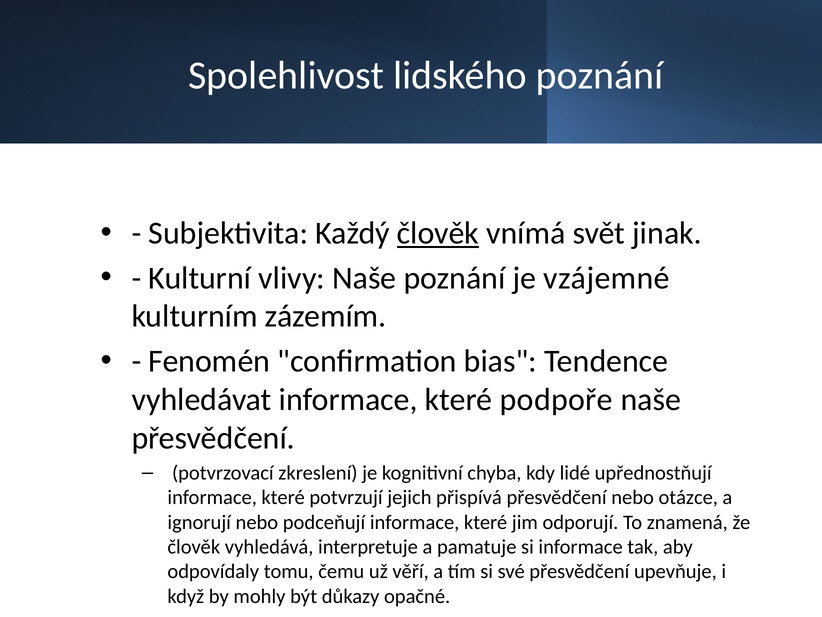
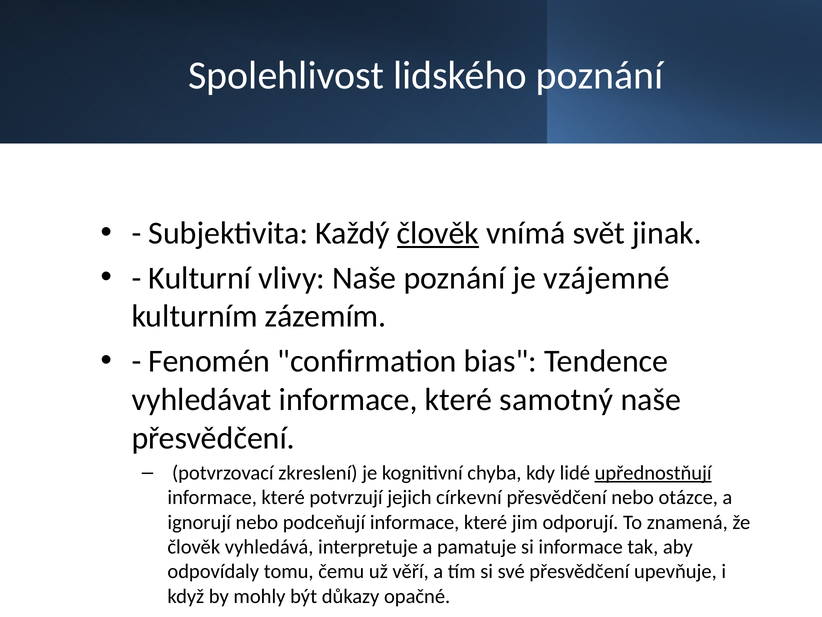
podpoře: podpoře -> samotný
upřednostňují underline: none -> present
přispívá: přispívá -> církevní
